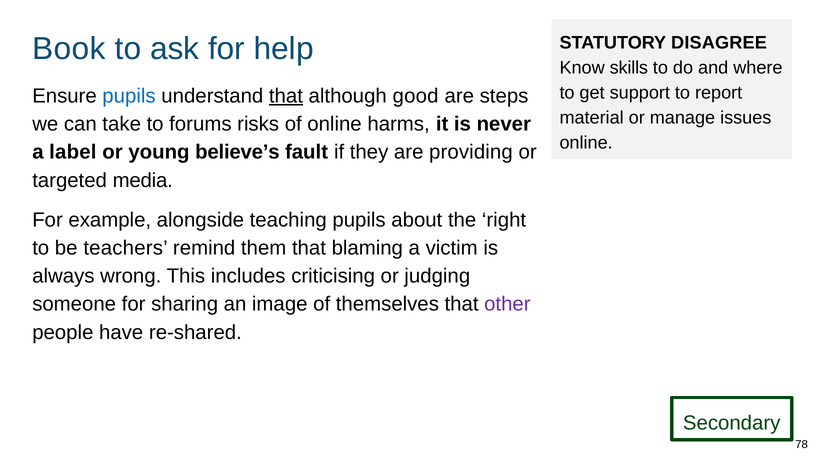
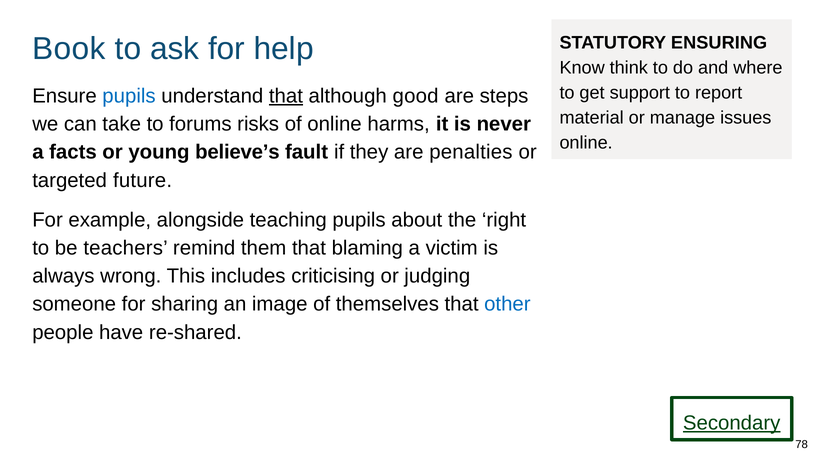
DISAGREE: DISAGREE -> ENSURING
skills: skills -> think
label: label -> facts
providing: providing -> penalties
media: media -> future
other colour: purple -> blue
Secondary underline: none -> present
